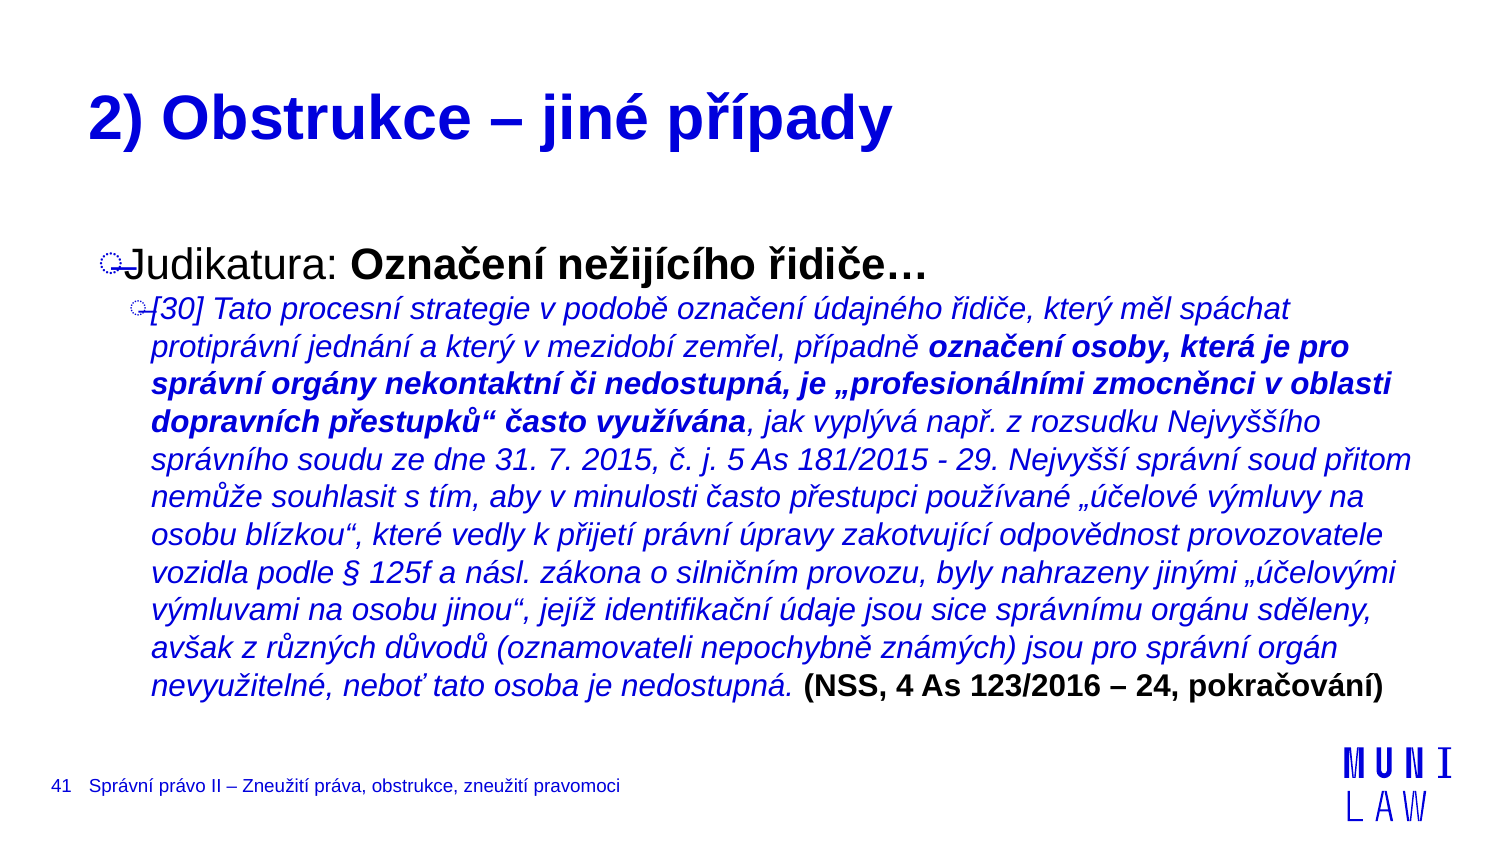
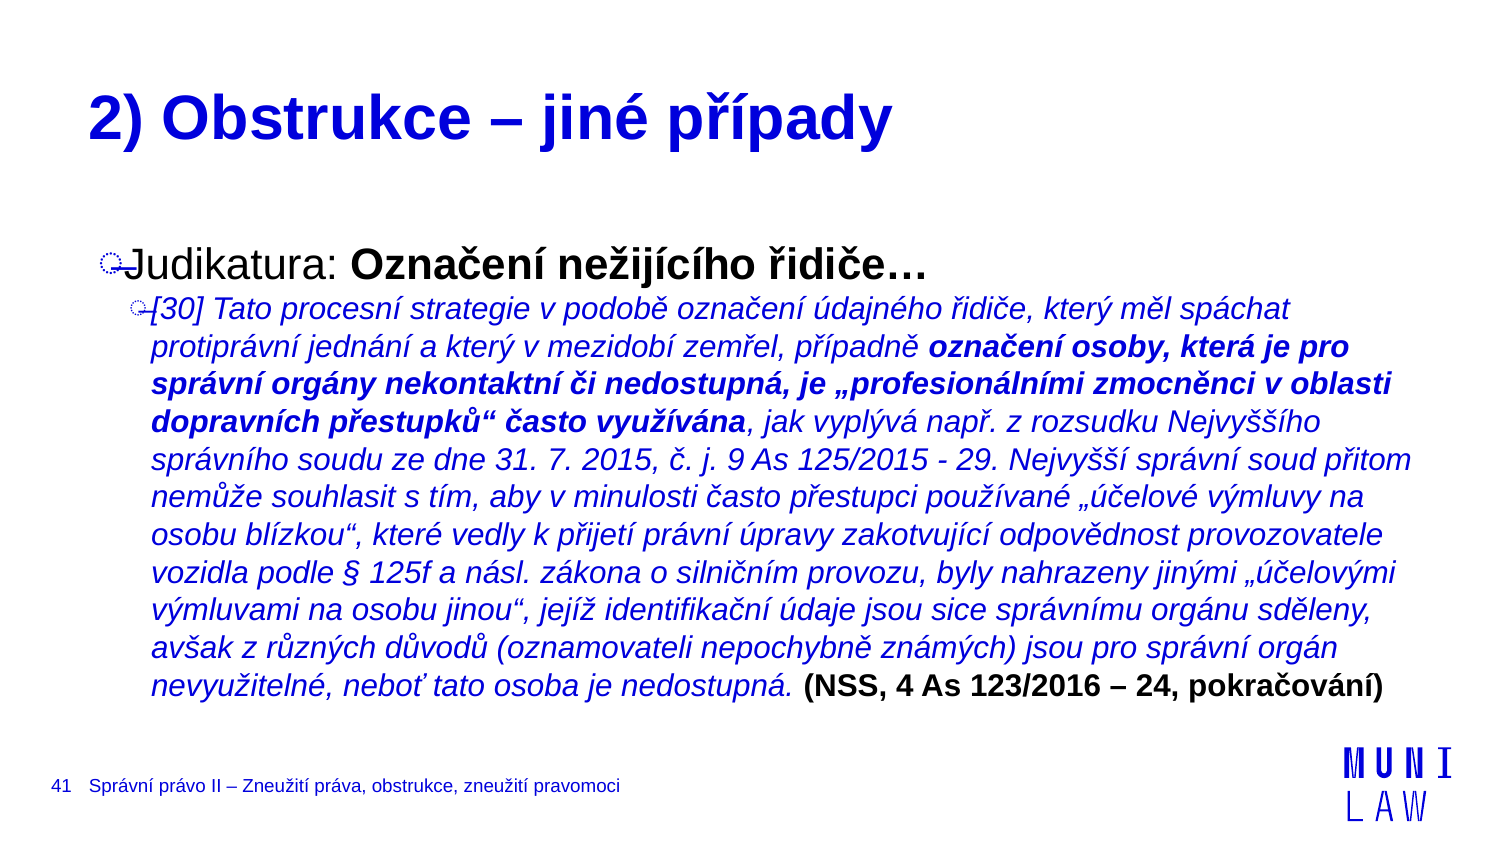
5: 5 -> 9
181/2015: 181/2015 -> 125/2015
